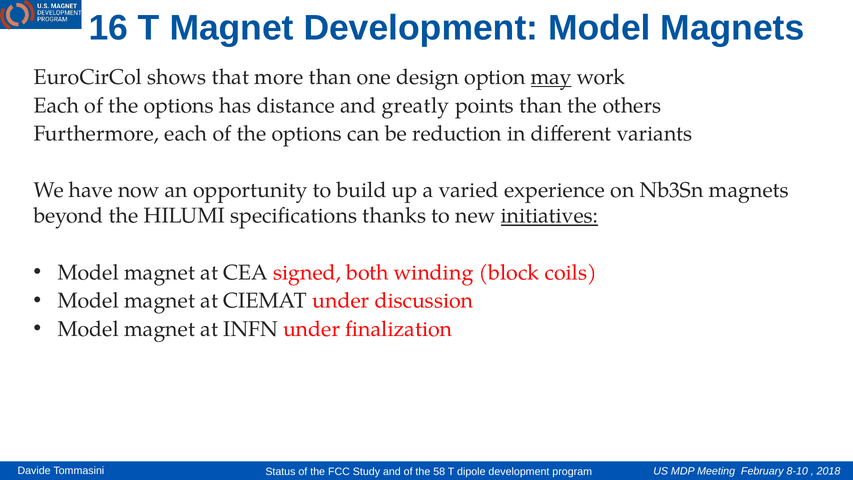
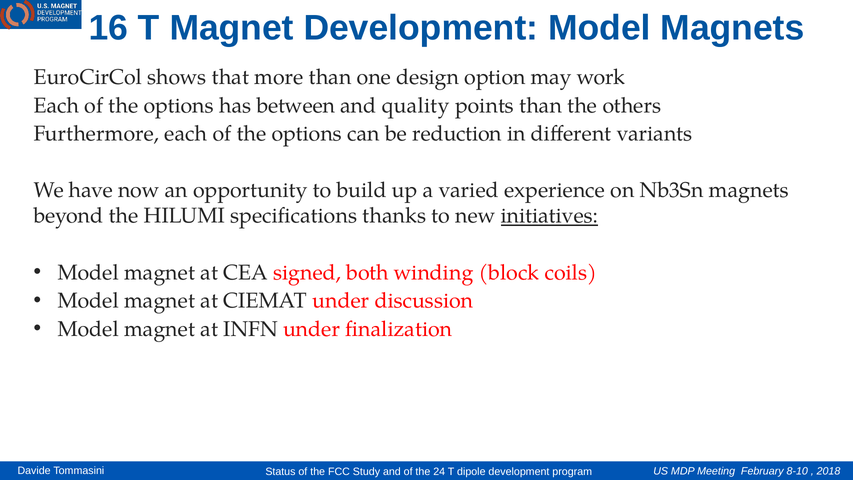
may underline: present -> none
distance: distance -> between
greatly: greatly -> quality
58: 58 -> 24
